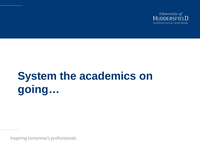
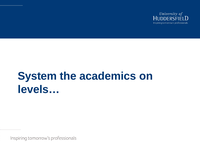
going…: going… -> levels…
